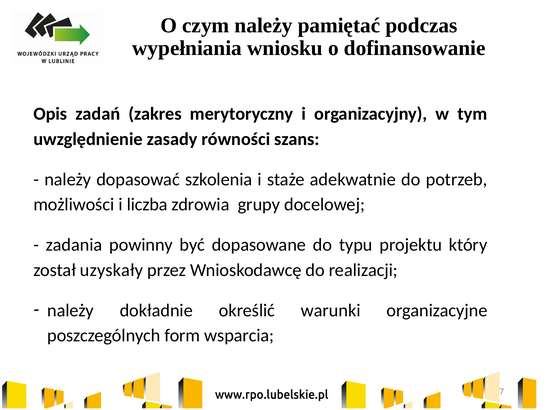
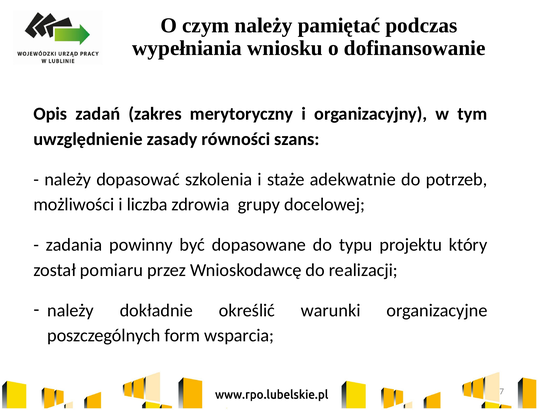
uzyskały: uzyskały -> pomiaru
